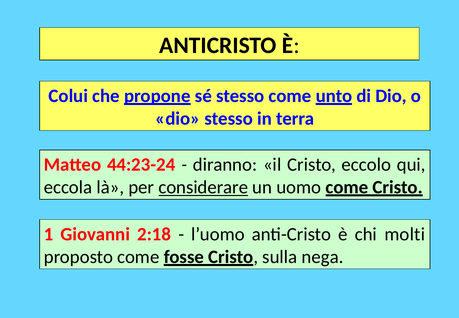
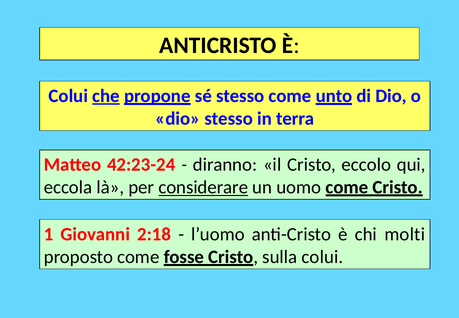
che underline: none -> present
44:23-24: 44:23-24 -> 42:23-24
sulla nega: nega -> colui
